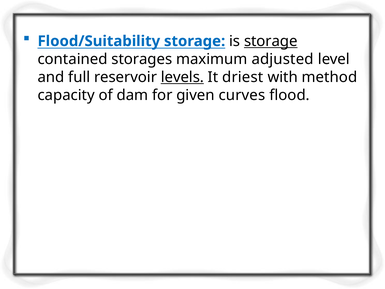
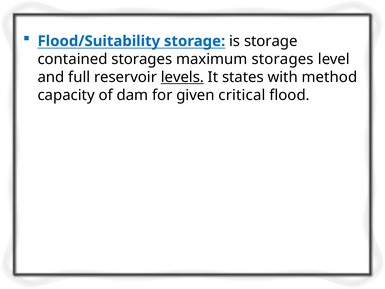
storage at (271, 41) underline: present -> none
maximum adjusted: adjusted -> storages
driest: driest -> states
curves: curves -> critical
